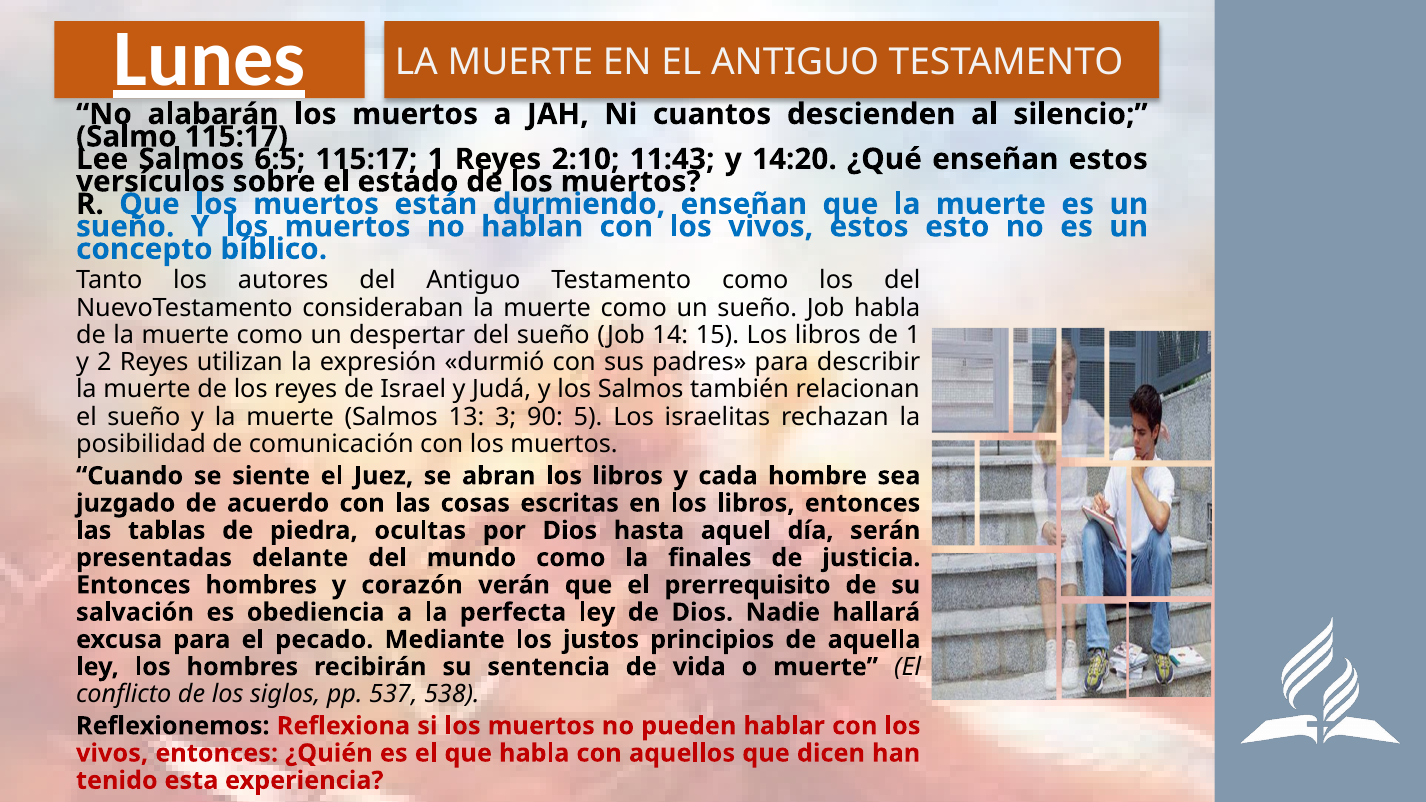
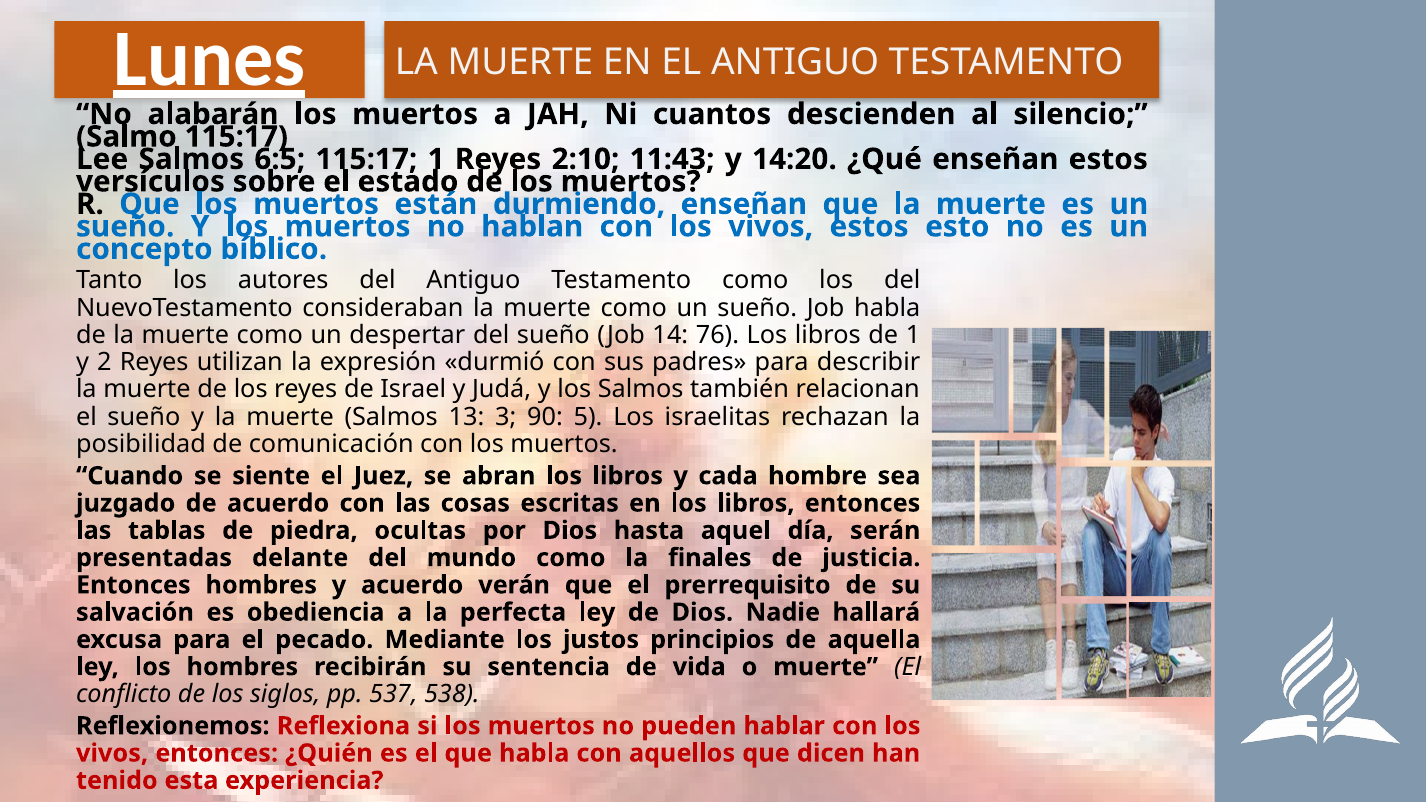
15: 15 -> 76
y corazón: corazón -> acuerdo
